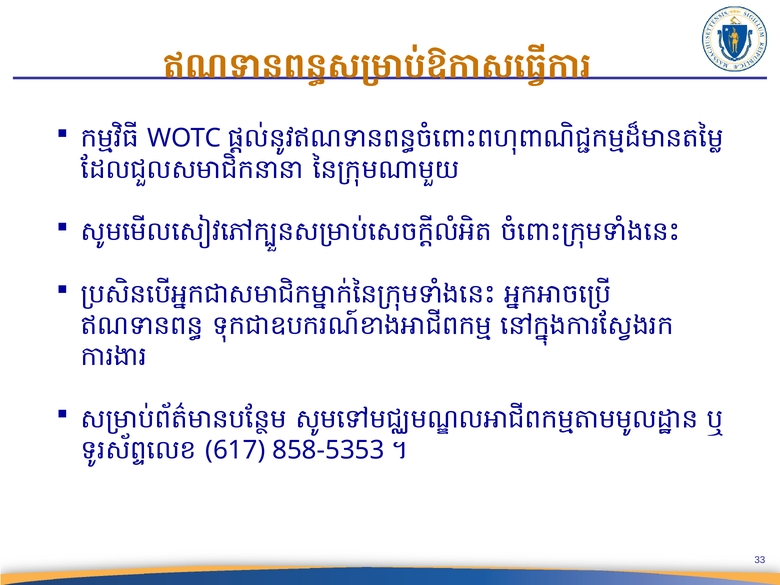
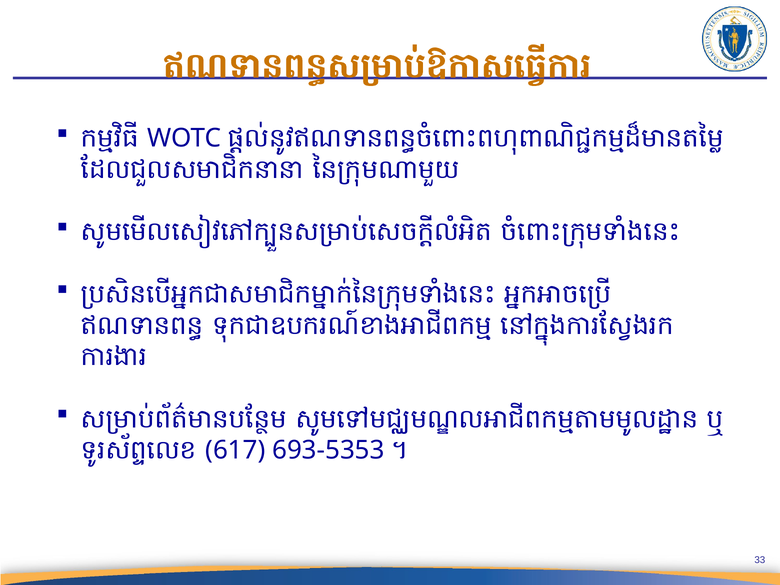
858-5353: 858-5353 -> 693-5353
